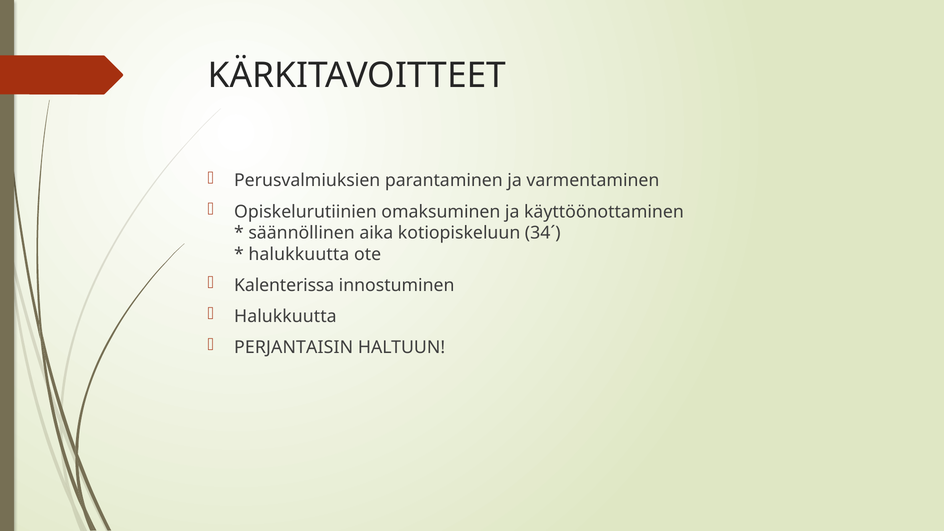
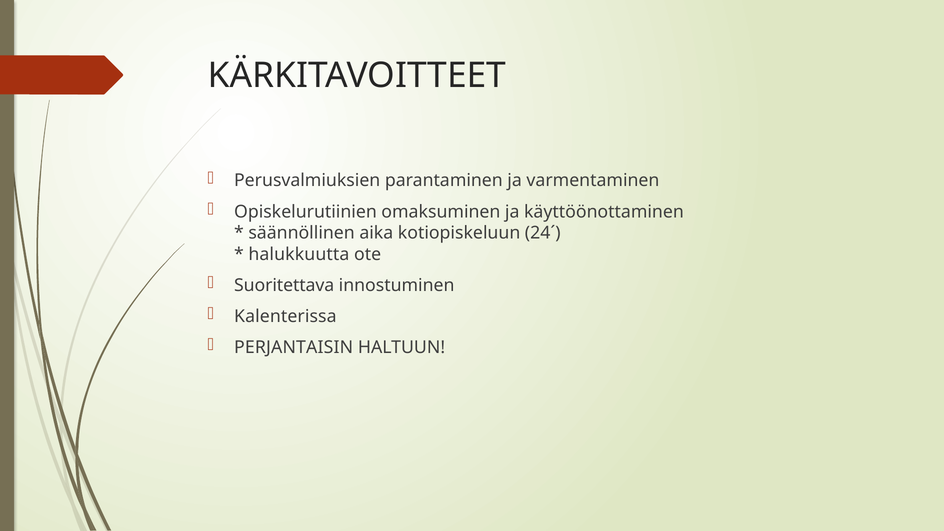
34´: 34´ -> 24´
Kalenterissa: Kalenterissa -> Suoritettava
Halukkuutta at (285, 316): Halukkuutta -> Kalenterissa
